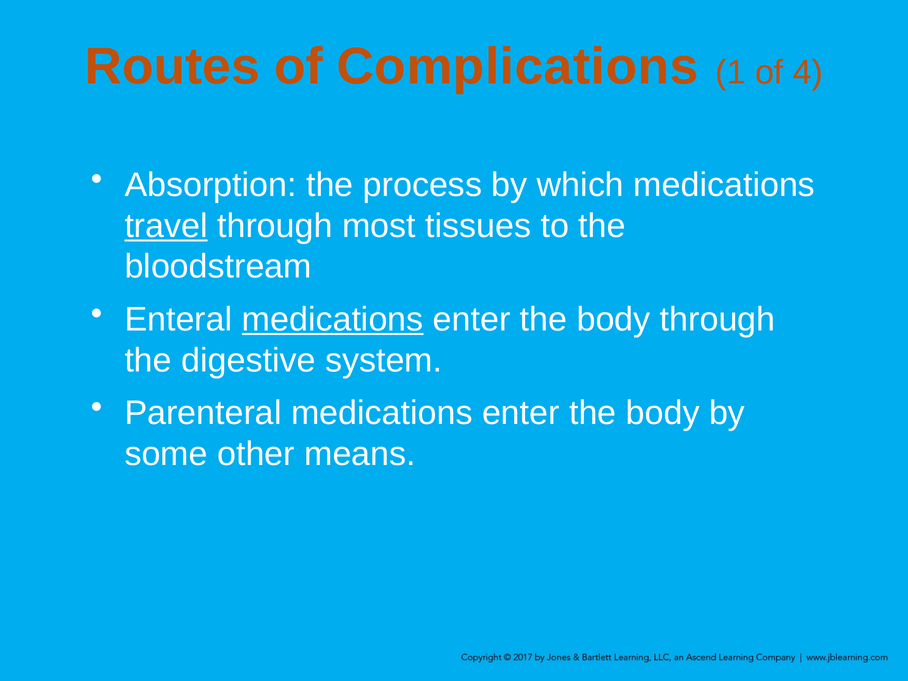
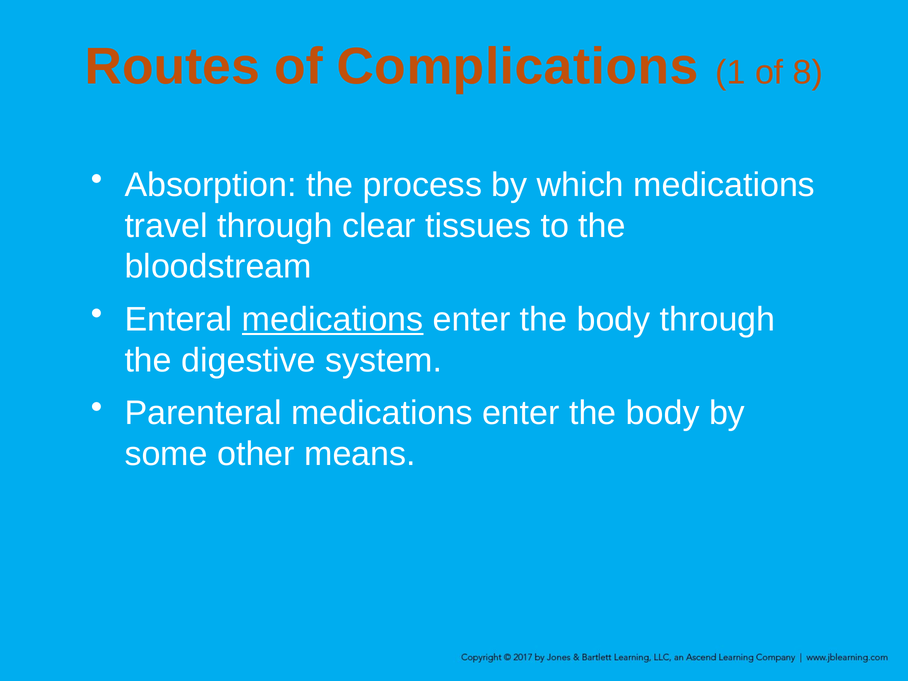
4: 4 -> 8
travel underline: present -> none
most: most -> clear
